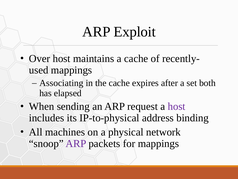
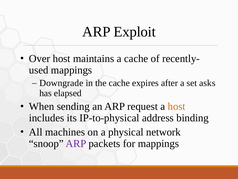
Associating: Associating -> Downgrade
both: both -> asks
host at (177, 106) colour: purple -> orange
